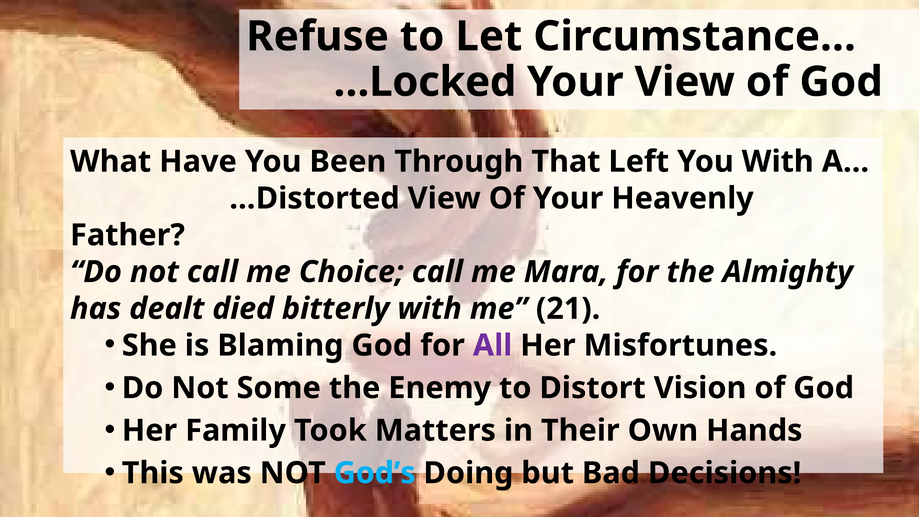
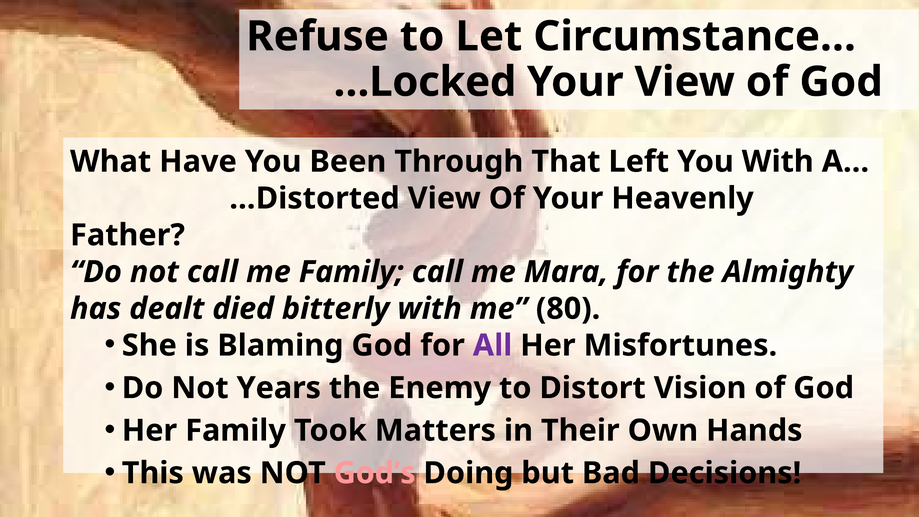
me Choice: Choice -> Family
21: 21 -> 80
Some: Some -> Years
God’s colour: light blue -> pink
